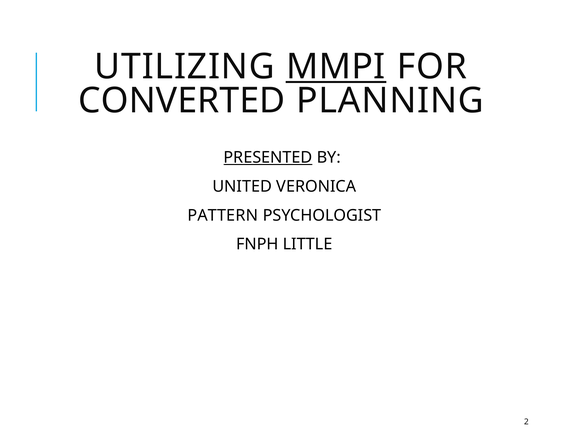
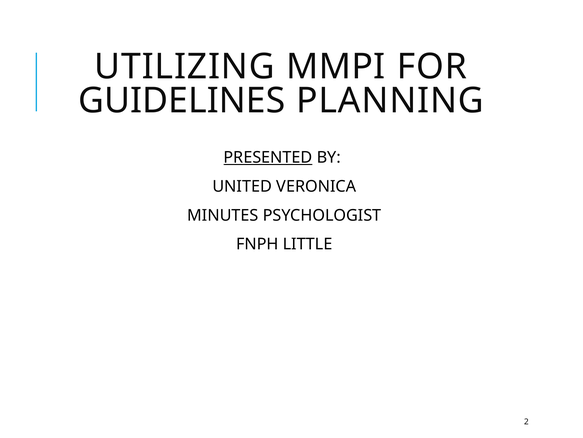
MMPI underline: present -> none
CONVERTED: CONVERTED -> GUIDELINES
PATTERN: PATTERN -> MINUTES
